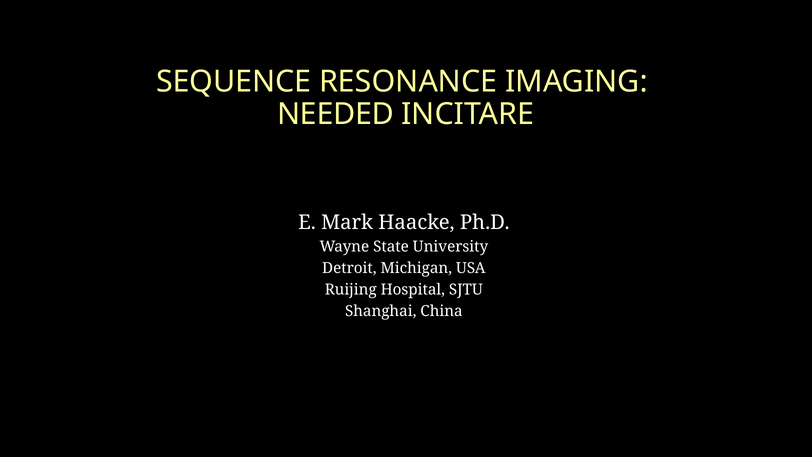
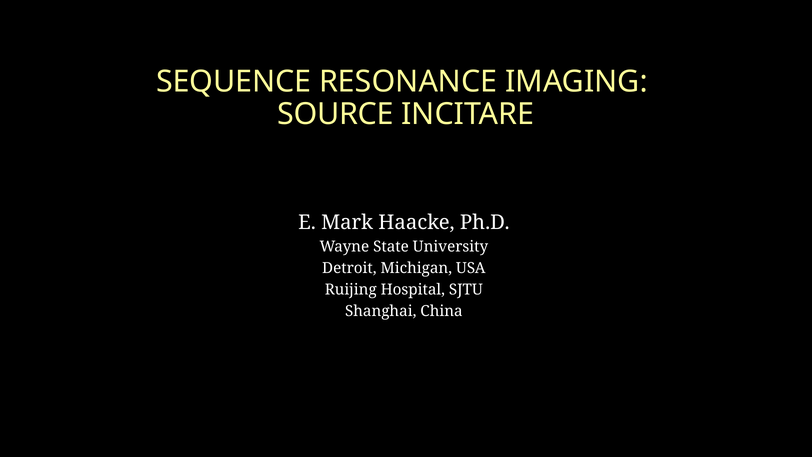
NEEDED: NEEDED -> SOURCE
